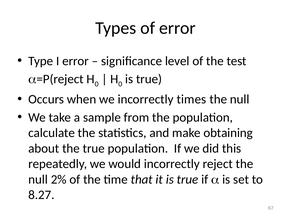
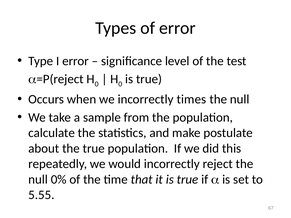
obtaining: obtaining -> postulate
2%: 2% -> 0%
8.27: 8.27 -> 5.55
